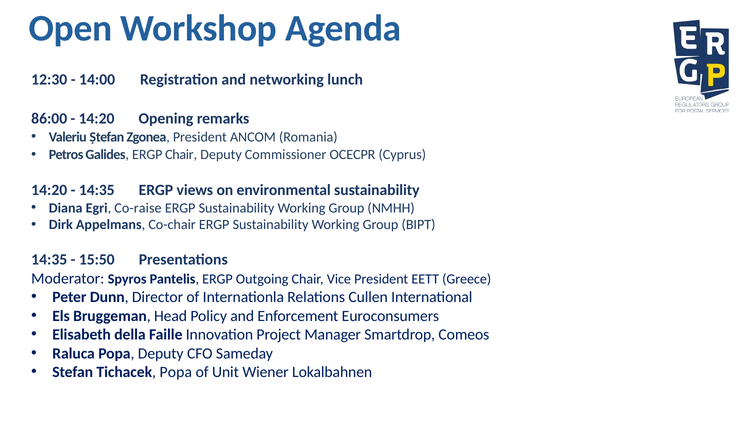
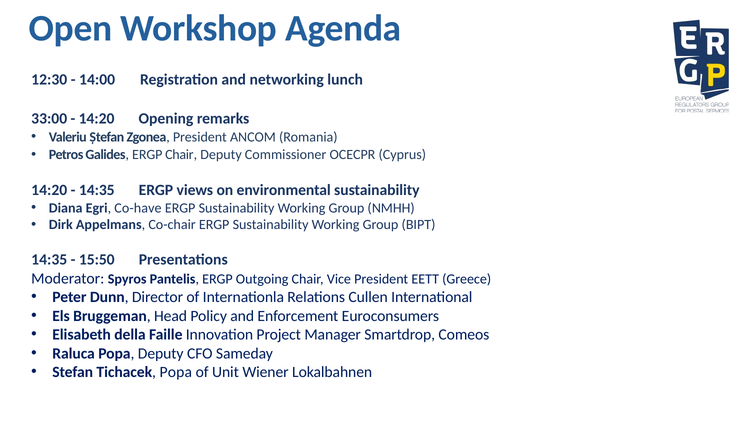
86:00: 86:00 -> 33:00
Co-raise: Co-raise -> Co-have
